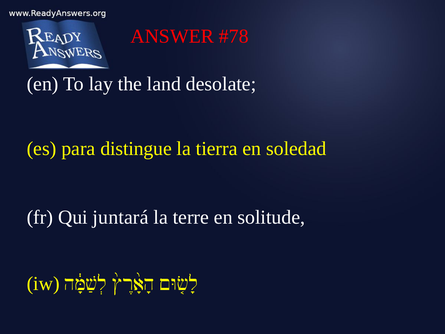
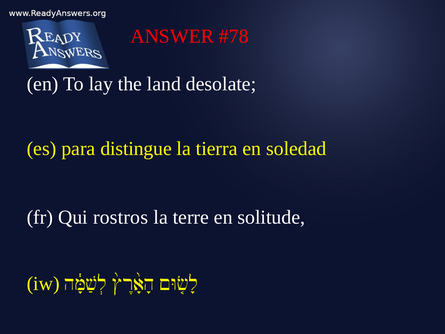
juntará: juntará -> rostros
